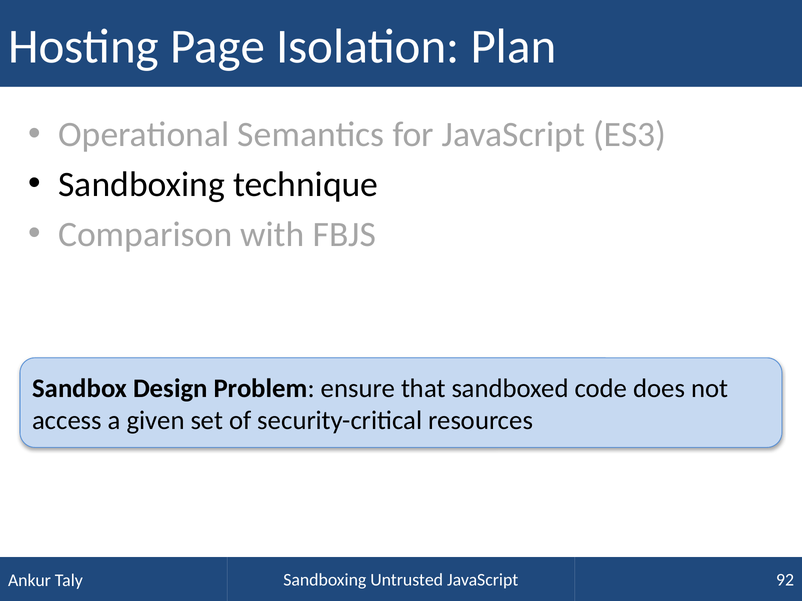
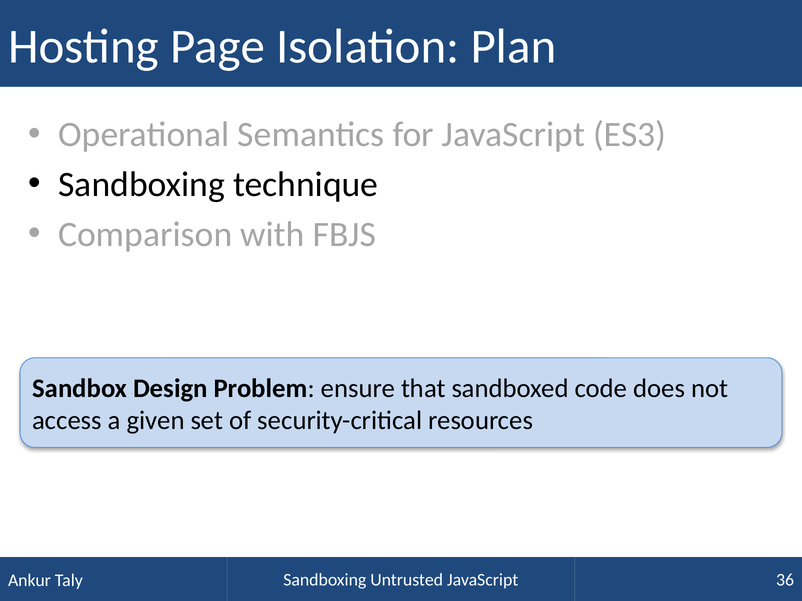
92: 92 -> 36
